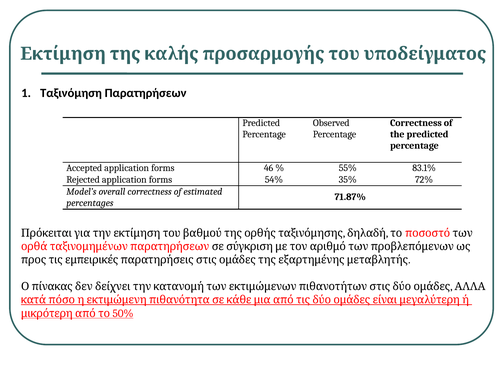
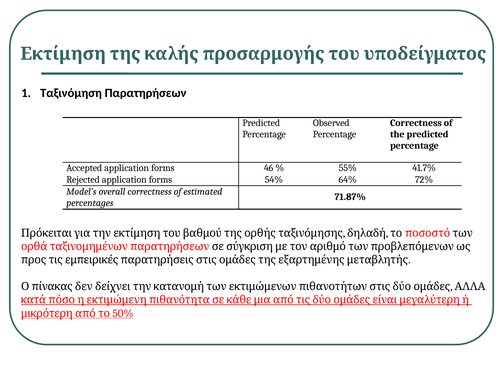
83.1%: 83.1% -> 41.7%
35%: 35% -> 64%
